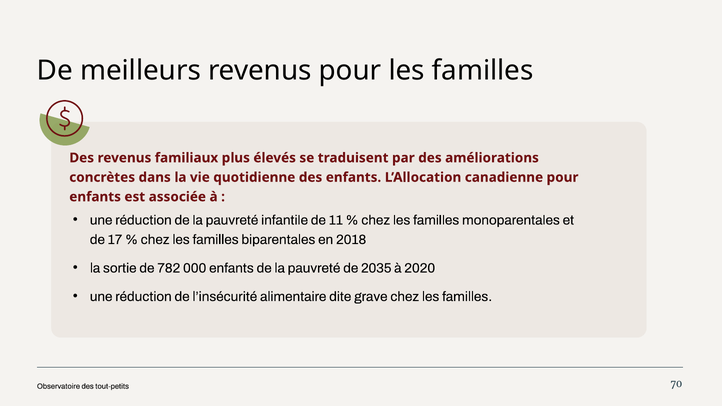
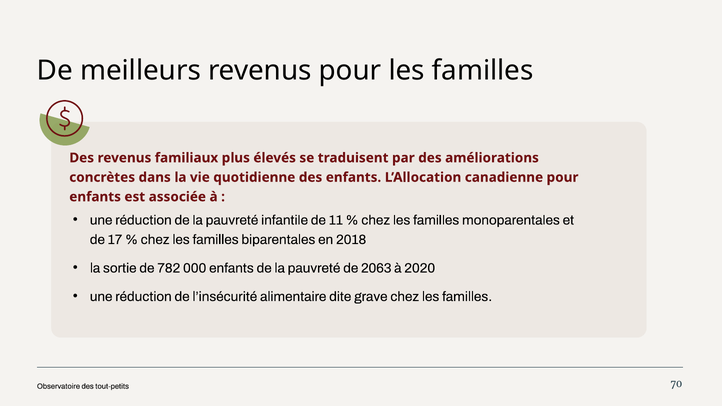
2035: 2035 -> 2063
